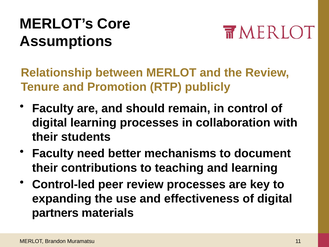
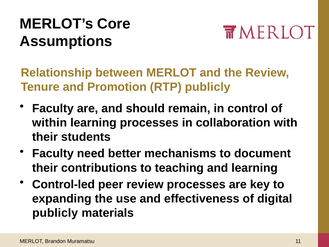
digital at (50, 123): digital -> within
partners at (55, 213): partners -> publicly
